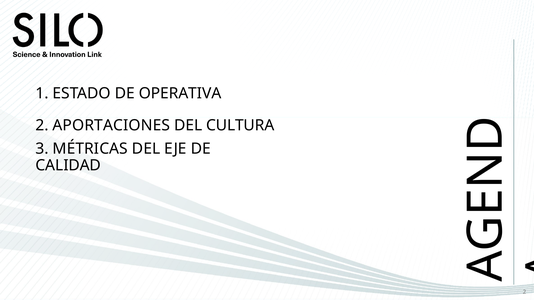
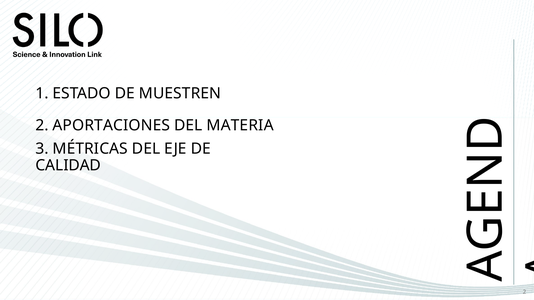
OPERATIVA: OPERATIVA -> MUESTREN
CULTURA: CULTURA -> MATERIA
